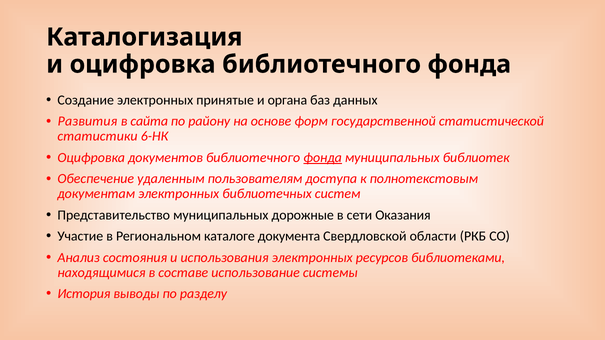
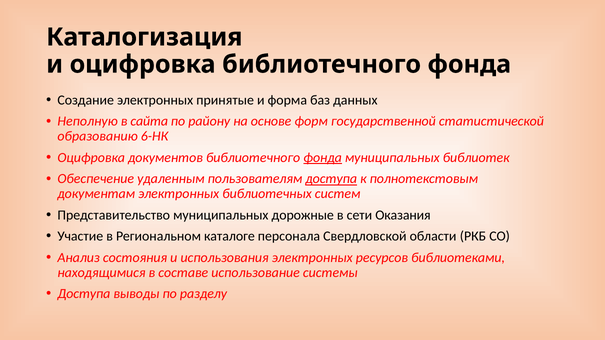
органа: органа -> форма
Развития: Развития -> Неполную
статистики: статистики -> образованию
доступа at (331, 179) underline: none -> present
документа: документа -> персонала
История at (84, 294): История -> Доступа
